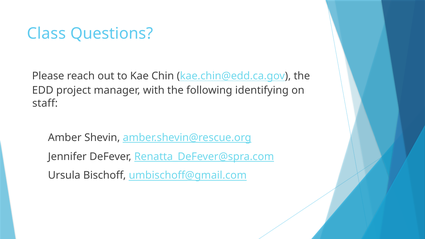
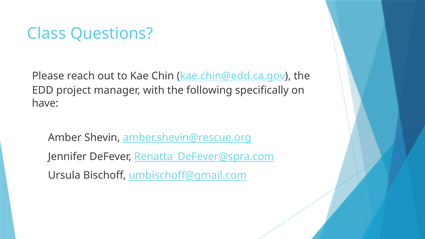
identifying: identifying -> specifically
staff: staff -> have
